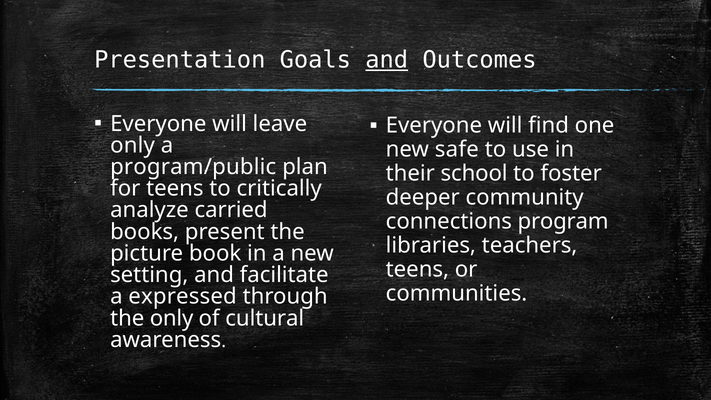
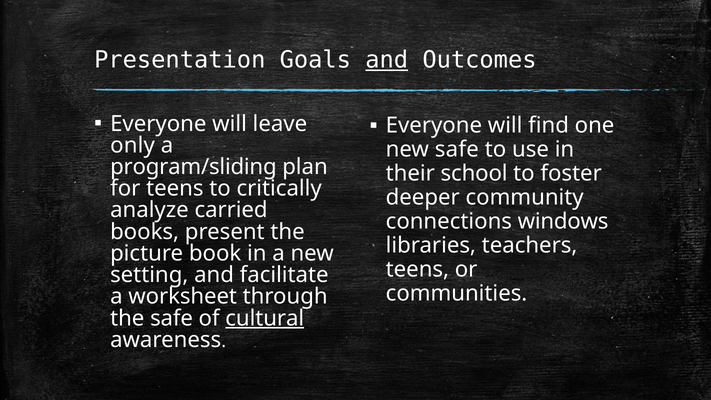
program/public: program/public -> program/sliding
program: program -> windows
expressed: expressed -> worksheet
the only: only -> safe
cultural underline: none -> present
